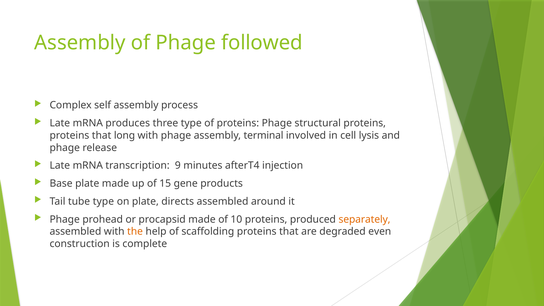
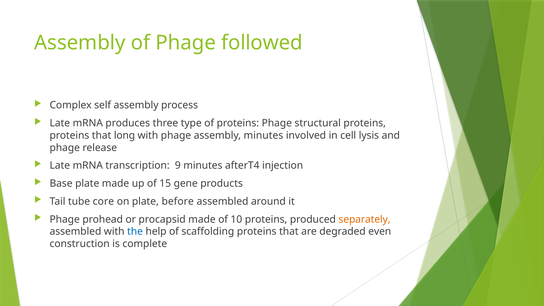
assembly terminal: terminal -> minutes
tube type: type -> core
directs: directs -> before
the colour: orange -> blue
